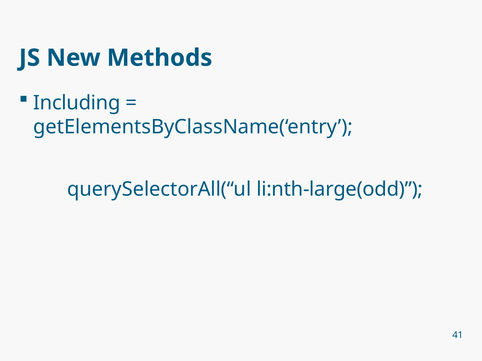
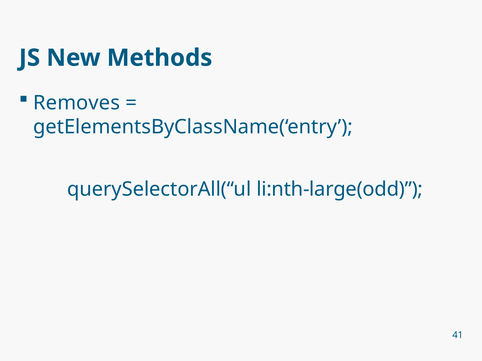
Including: Including -> Removes
